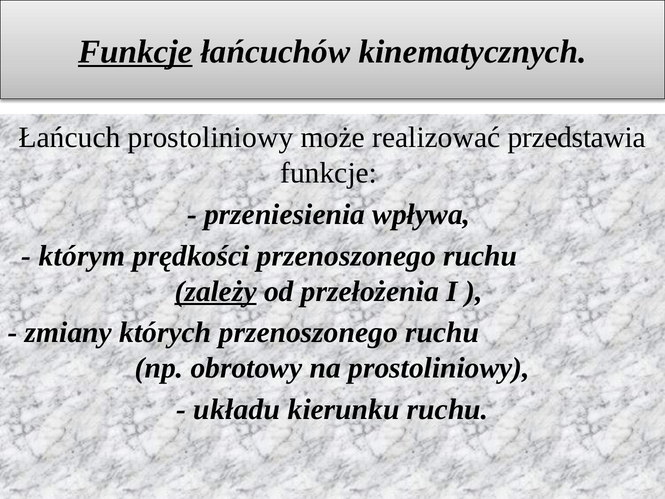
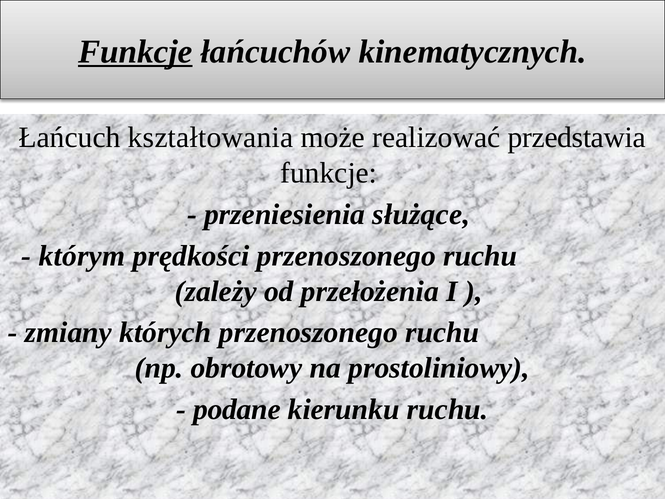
Łańcuch prostoliniowy: prostoliniowy -> kształtowania
wpływa: wpływa -> służące
zależy underline: present -> none
układu: układu -> podane
